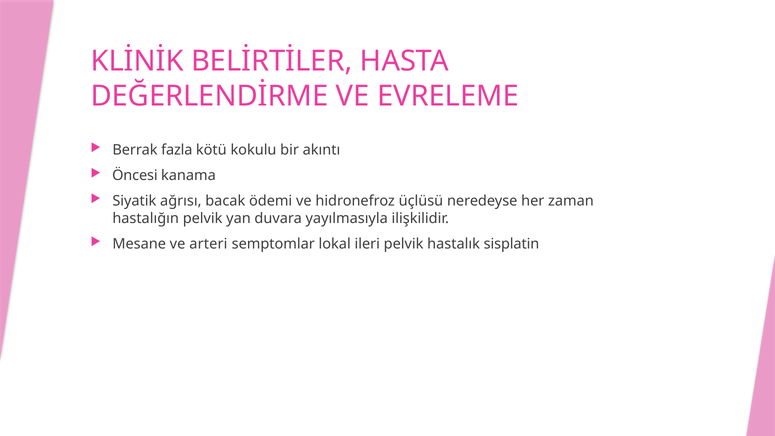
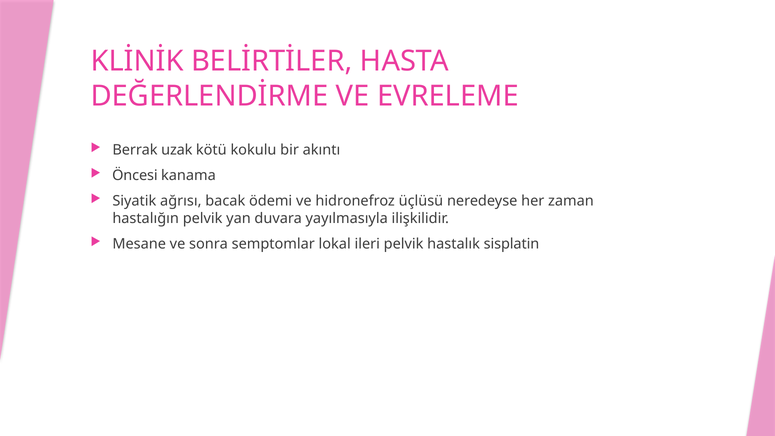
fazla: fazla -> uzak
arteri: arteri -> sonra
